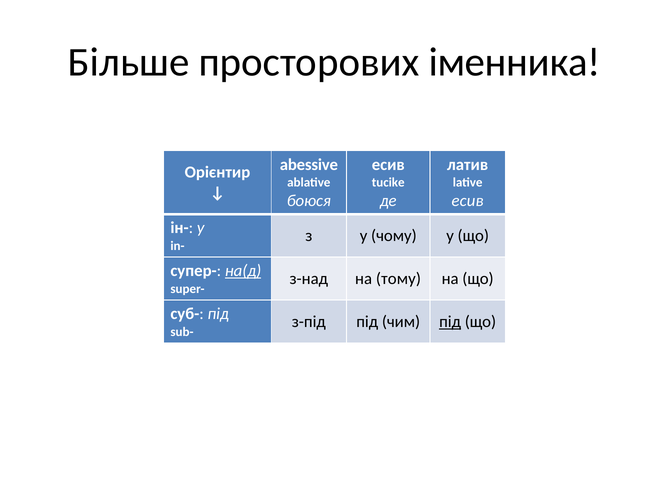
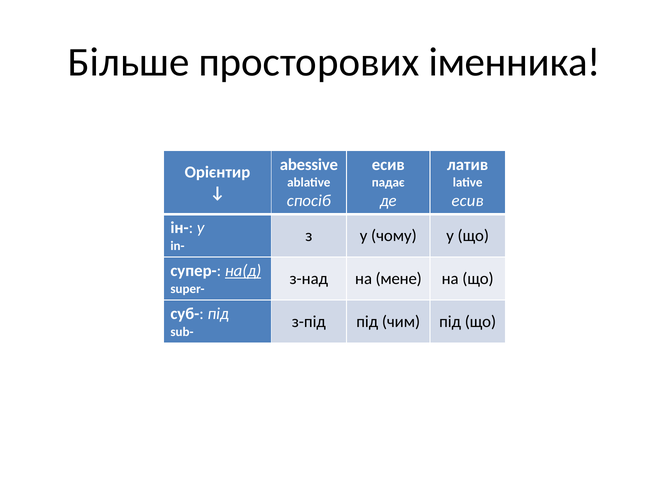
tucike: tucike -> падає
боюся: боюся -> спосіб
тому: тому -> мене
під at (450, 322) underline: present -> none
